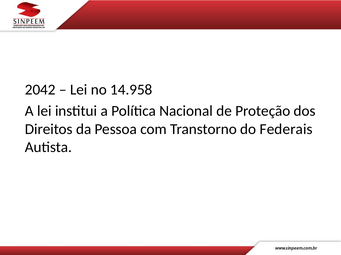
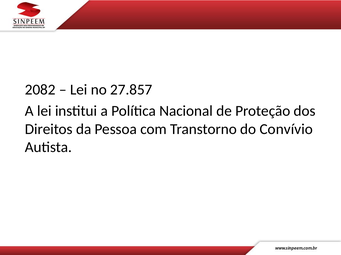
2042: 2042 -> 2082
14.958: 14.958 -> 27.857
Federais: Federais -> Convívio
